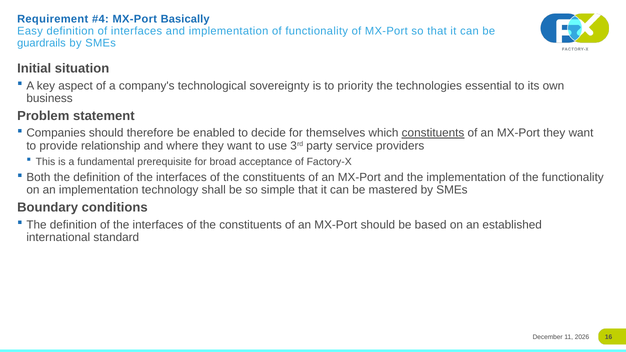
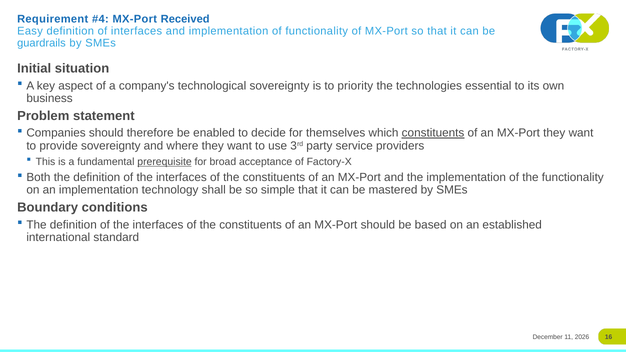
Basically: Basically -> Received
provide relationship: relationship -> sovereignty
prerequisite underline: none -> present
